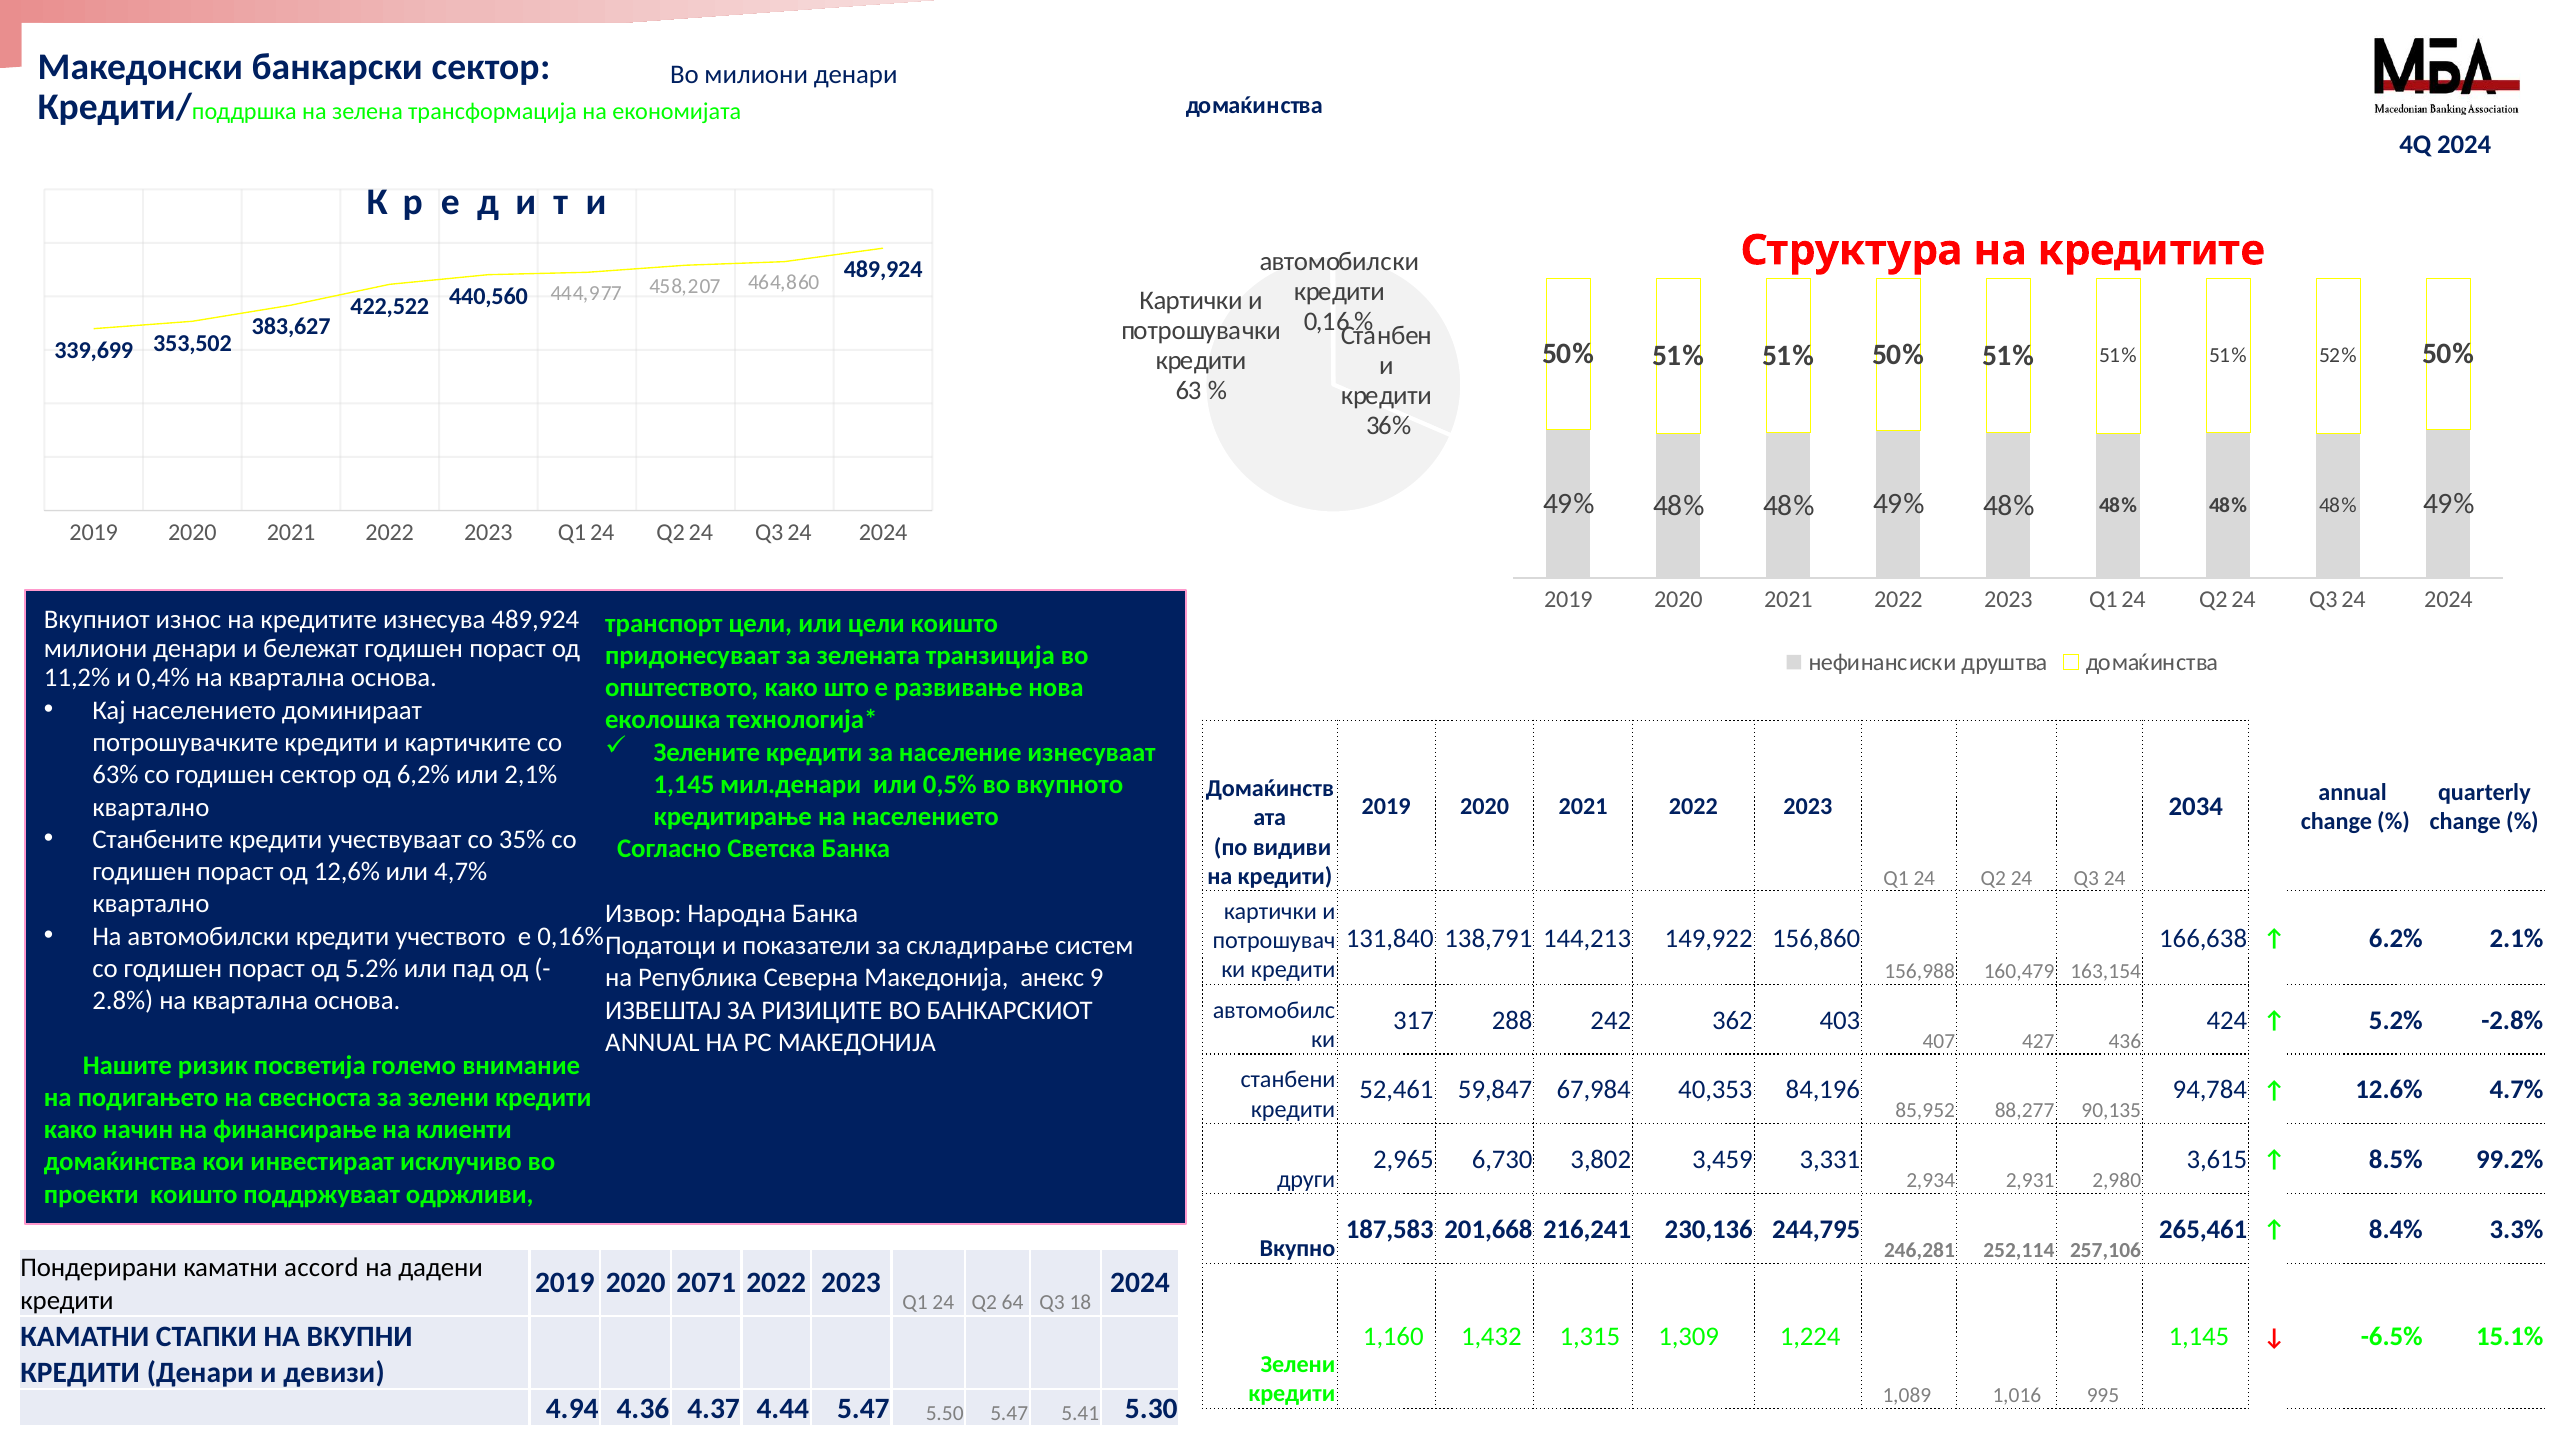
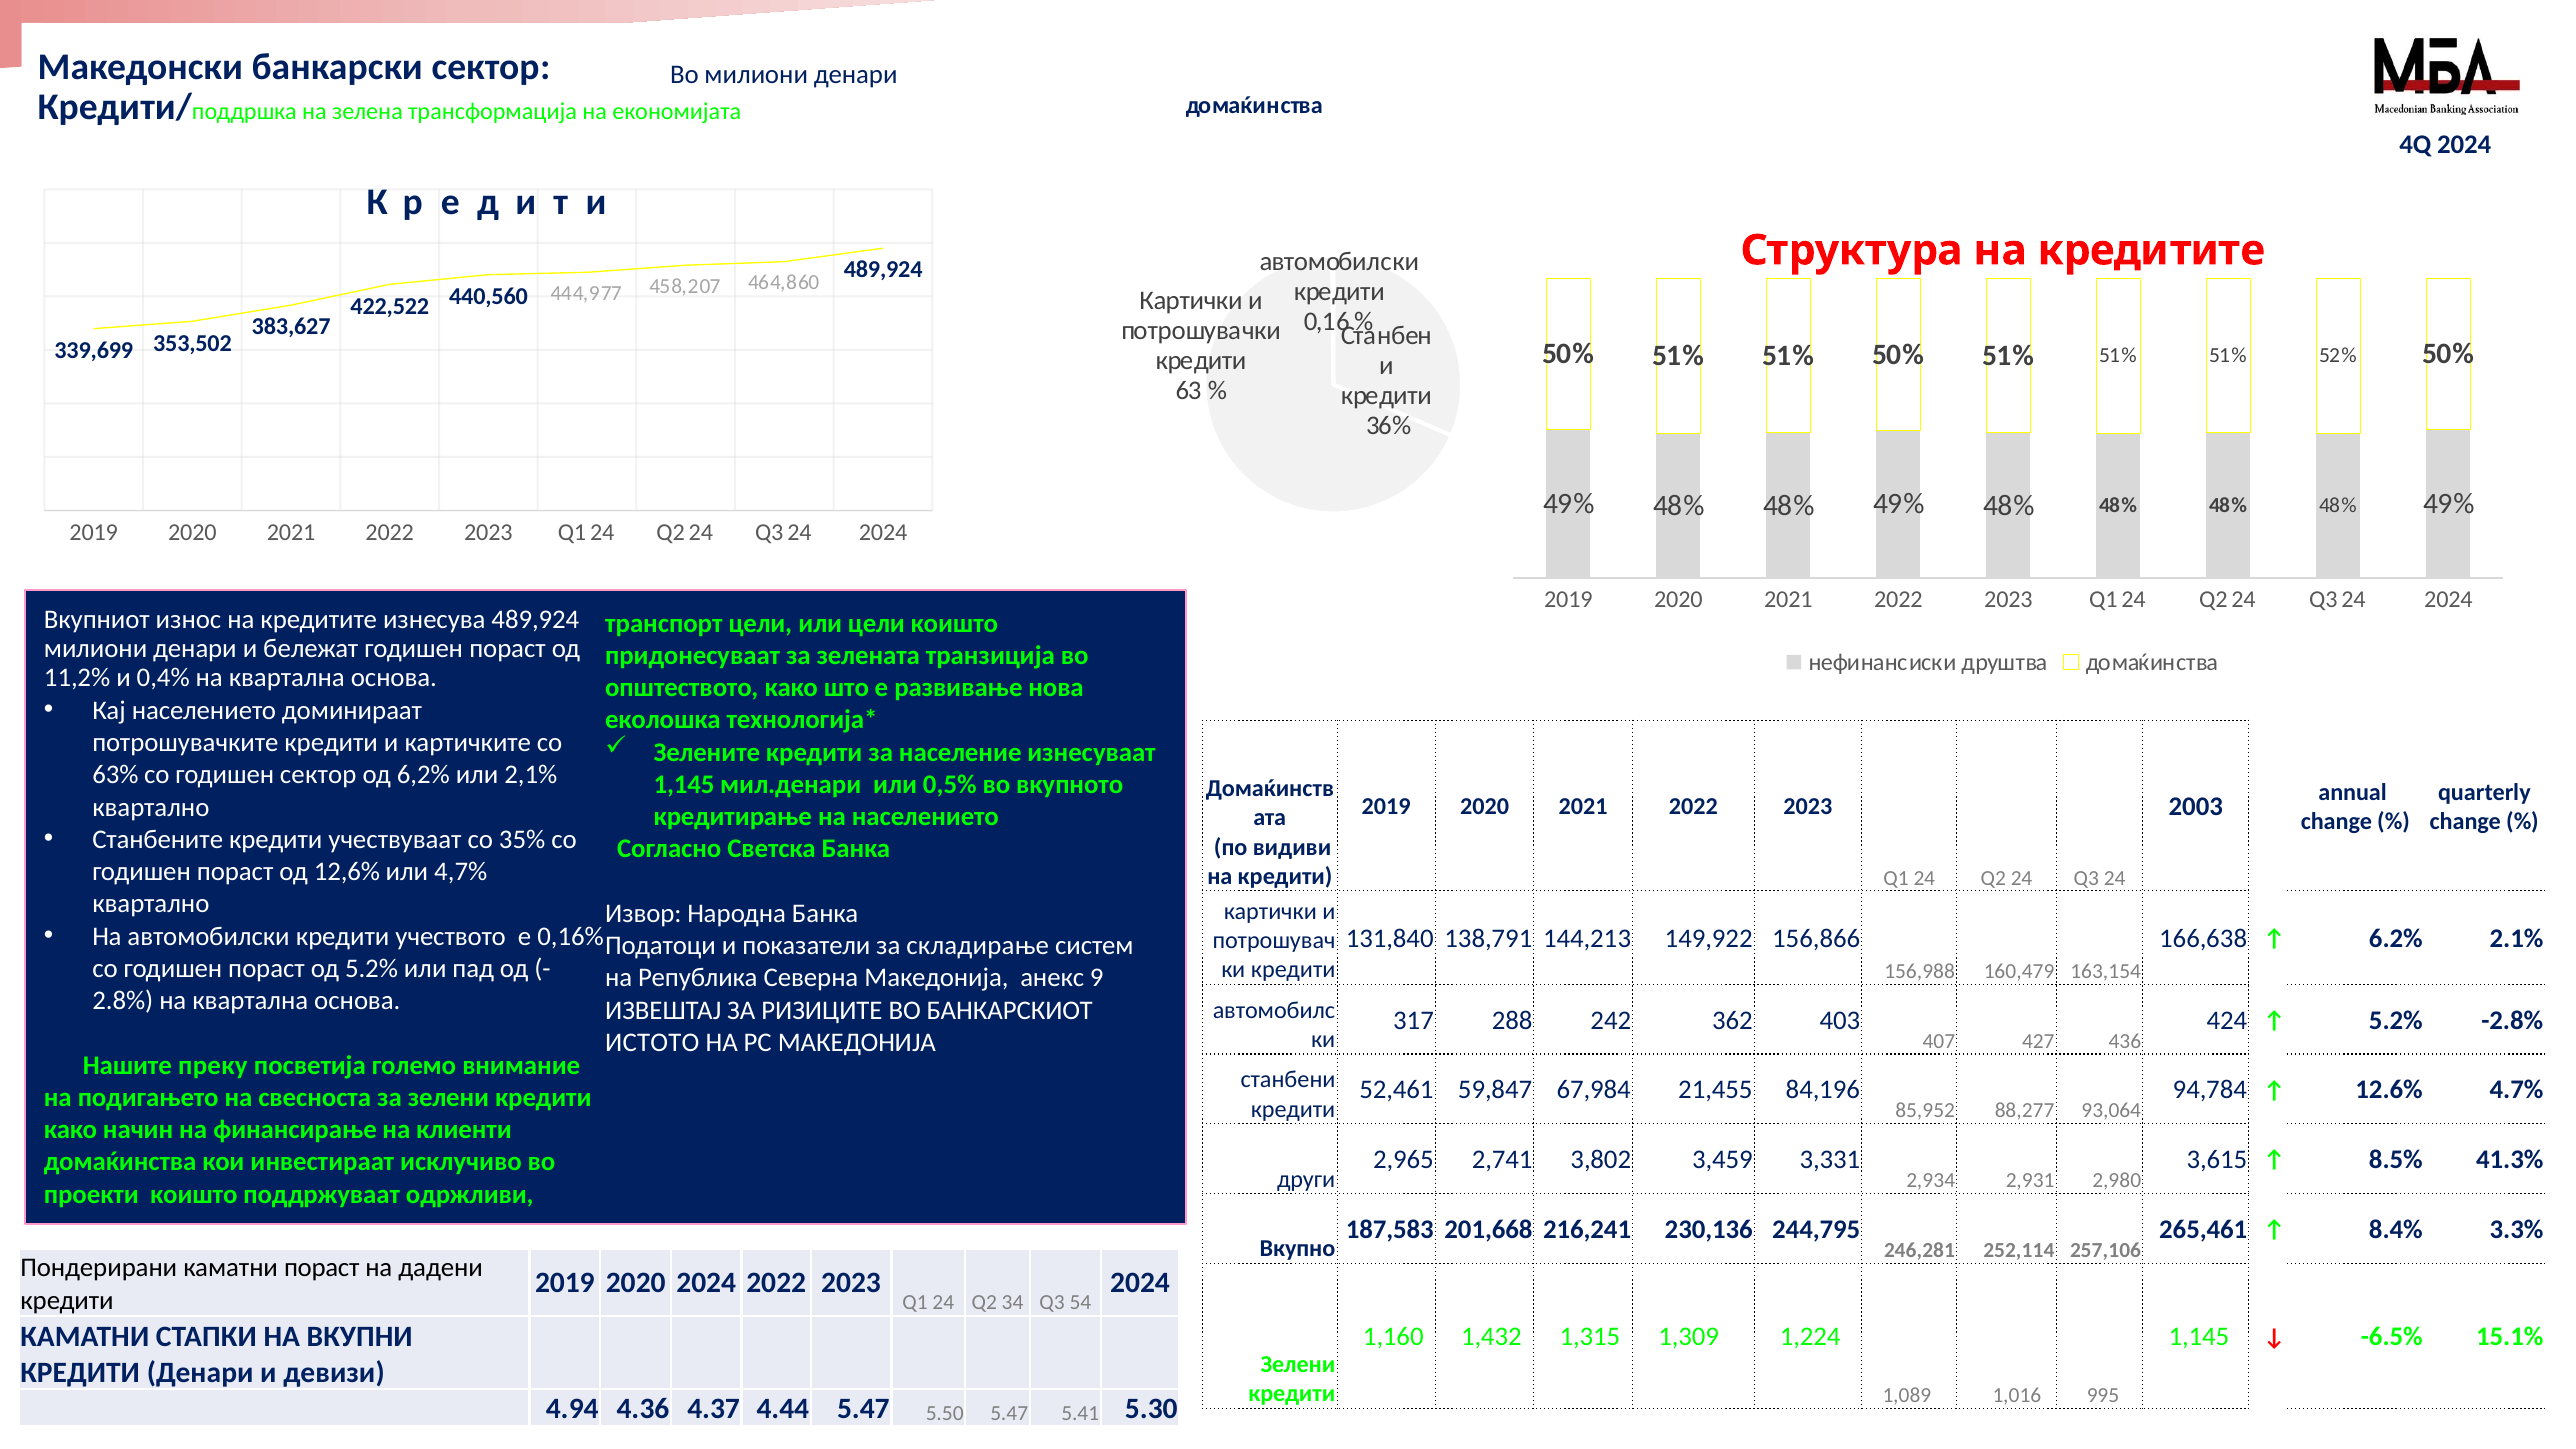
2034: 2034 -> 2003
156,860: 156,860 -> 156,866
ANNUAL at (652, 1043): ANNUAL -> ИСТОТО
ризик: ризик -> преку
40,353: 40,353 -> 21,455
90,135: 90,135 -> 93,064
6,730: 6,730 -> 2,741
99.2%: 99.2% -> 41.3%
каматни accord: accord -> пораст
2020 2071: 2071 -> 2024
64: 64 -> 34
18: 18 -> 54
